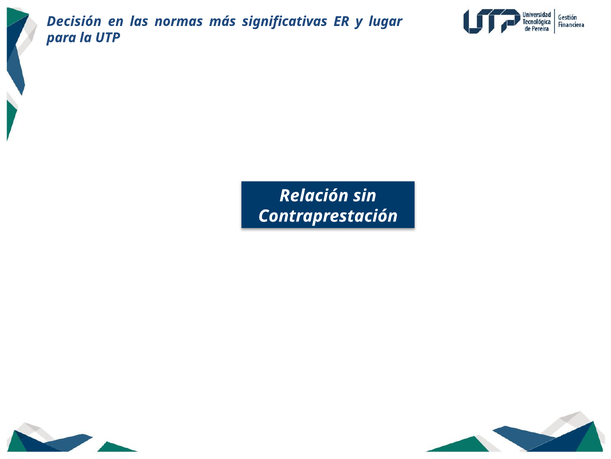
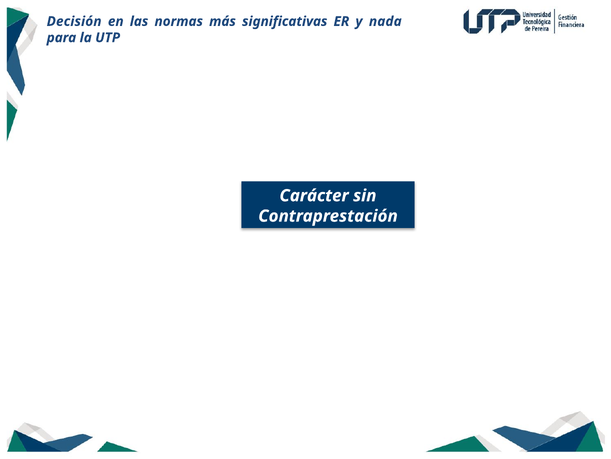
lugar: lugar -> nada
Relación: Relación -> Carácter
